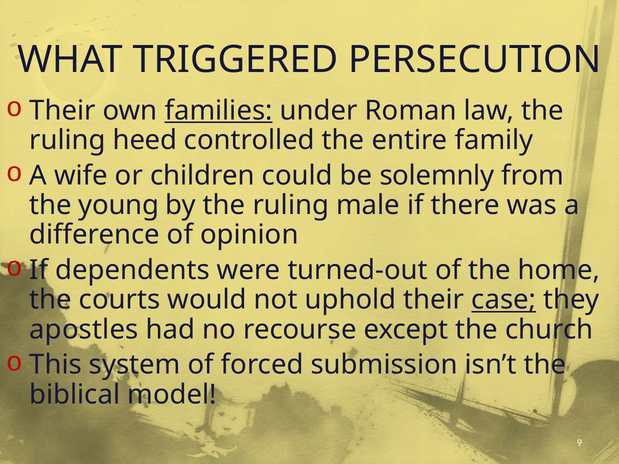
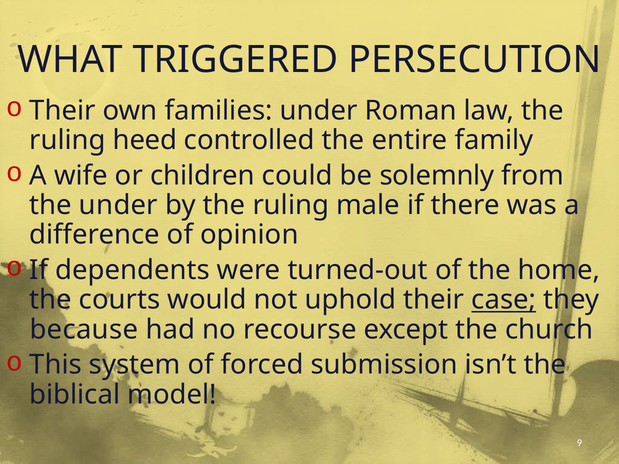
families underline: present -> none
the young: young -> under
apostles: apostles -> because
